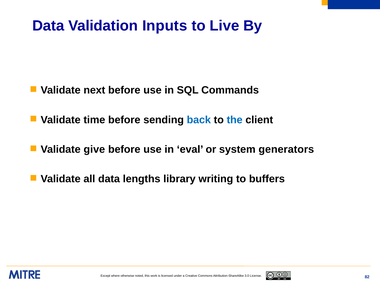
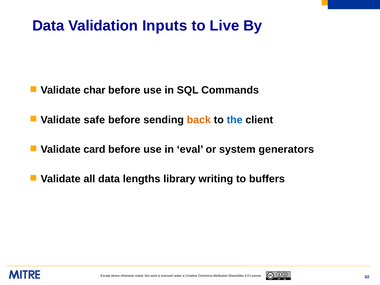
next: next -> char
time: time -> safe
back colour: blue -> orange
give: give -> card
